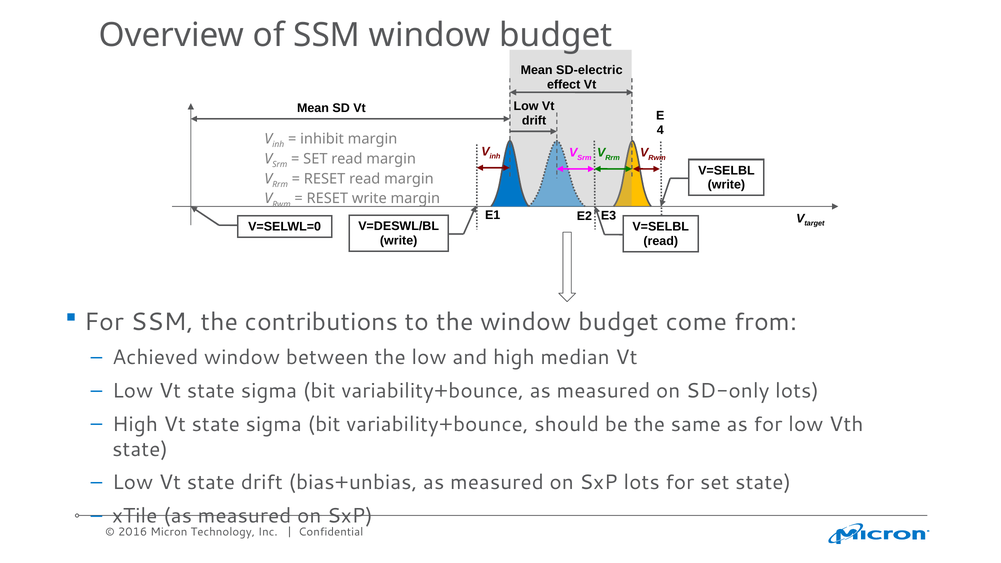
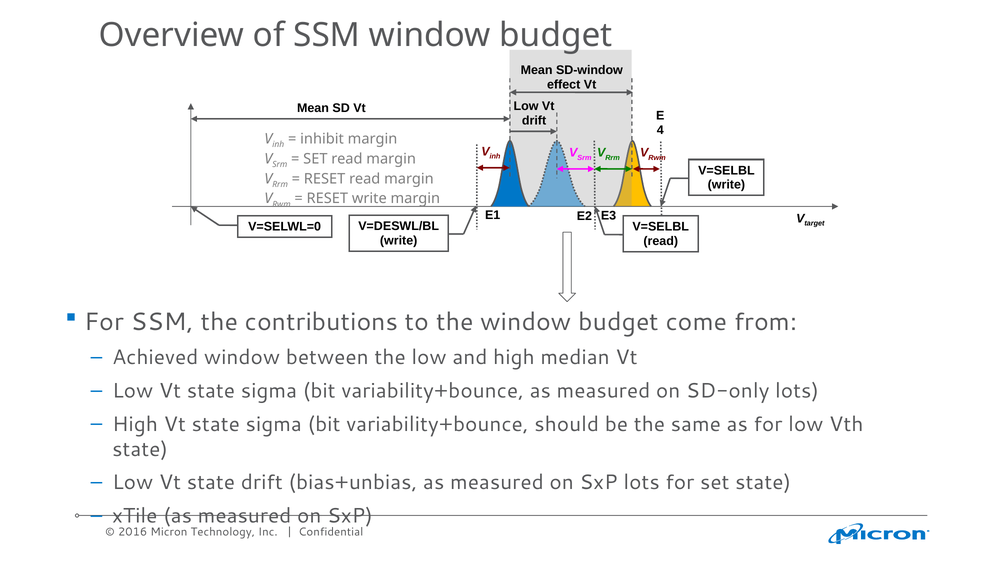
SD-electric: SD-electric -> SD-window
